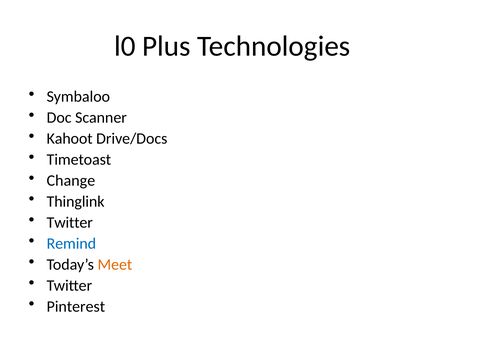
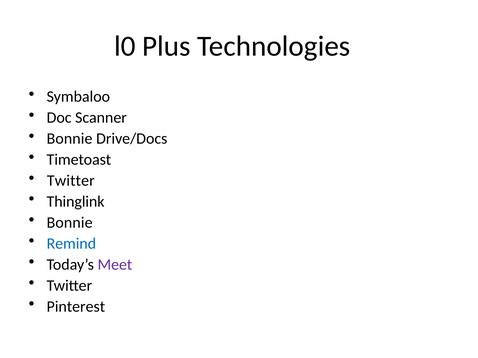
Kahoot at (70, 139): Kahoot -> Bonnie
Change at (71, 181): Change -> Twitter
Twitter at (70, 223): Twitter -> Bonnie
Meet colour: orange -> purple
